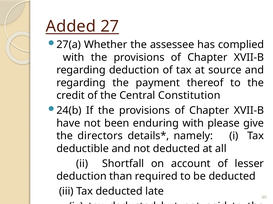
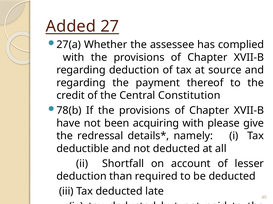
24(b: 24(b -> 78(b
enduring: enduring -> acquiring
directors: directors -> redressal
